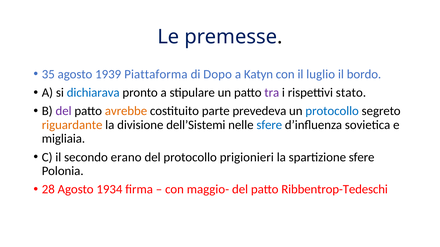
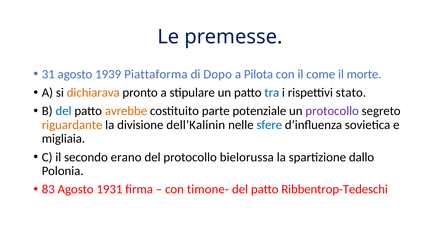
35: 35 -> 31
Katyn: Katyn -> Pilota
luglio: luglio -> come
bordo: bordo -> morte
dichiarava colour: blue -> orange
tra colour: purple -> blue
del at (64, 111) colour: purple -> blue
prevedeva: prevedeva -> potenziale
protocollo at (332, 111) colour: blue -> purple
dell’Sistemi: dell’Sistemi -> dell’Kalinin
prigionieri: prigionieri -> bielorussa
spartizione sfere: sfere -> dallo
28: 28 -> 83
1934: 1934 -> 1931
maggio-: maggio- -> timone-
